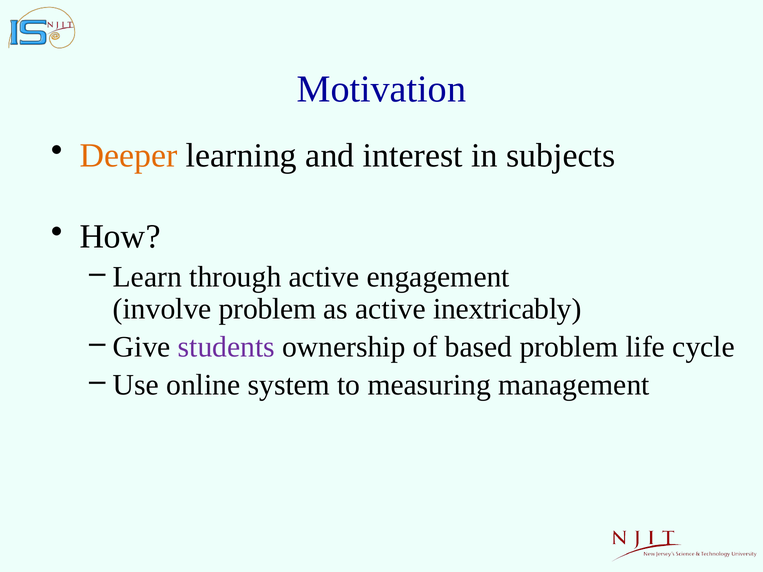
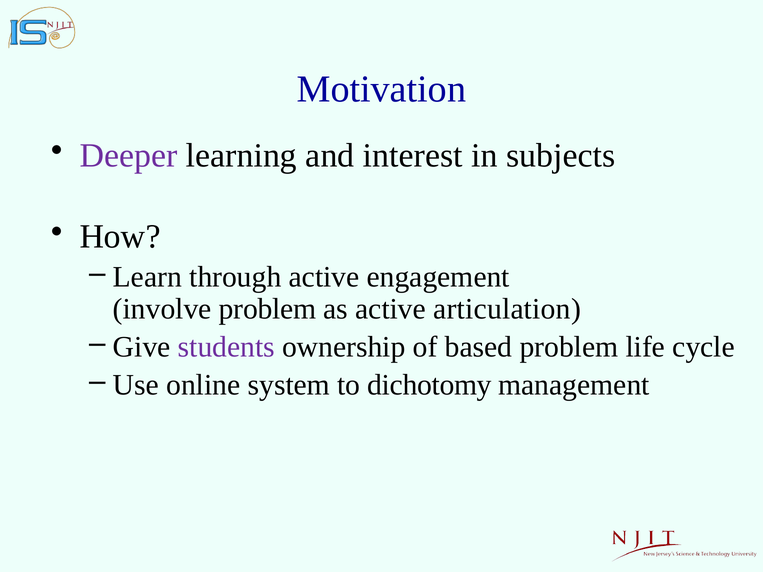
Deeper colour: orange -> purple
inextricably: inextricably -> articulation
measuring: measuring -> dichotomy
